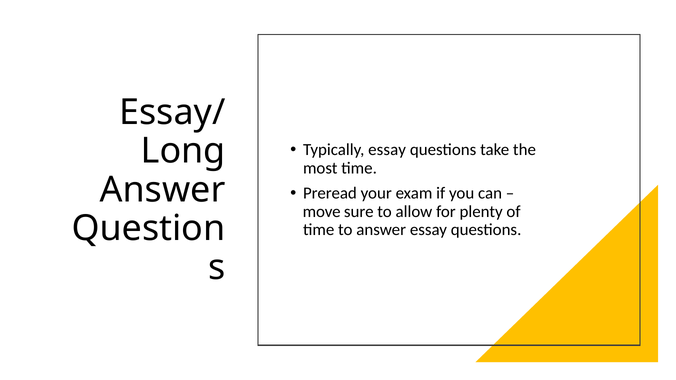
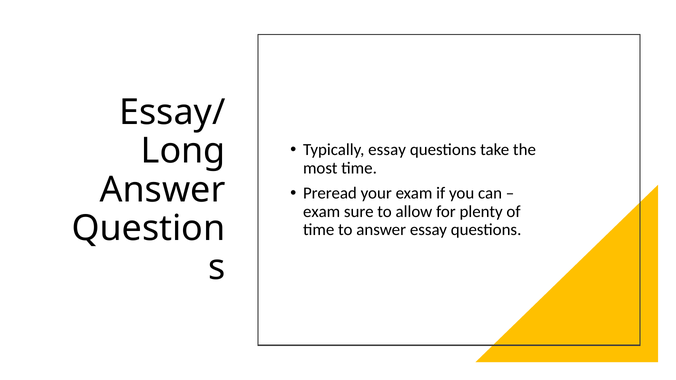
move at (322, 212): move -> exam
